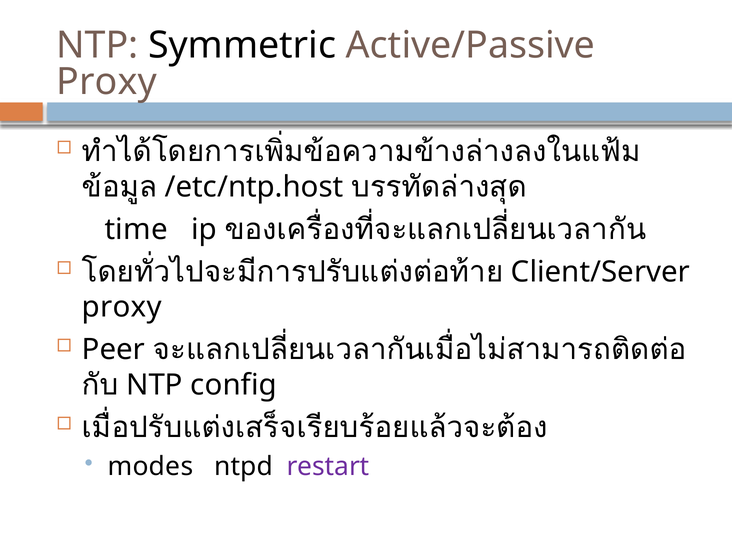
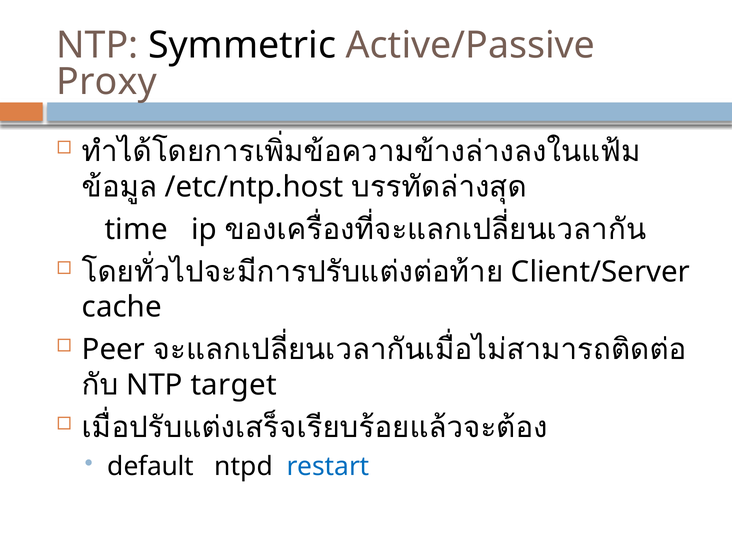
proxy at (122, 307): proxy -> cache
config: config -> target
modes: modes -> default
restart colour: purple -> blue
